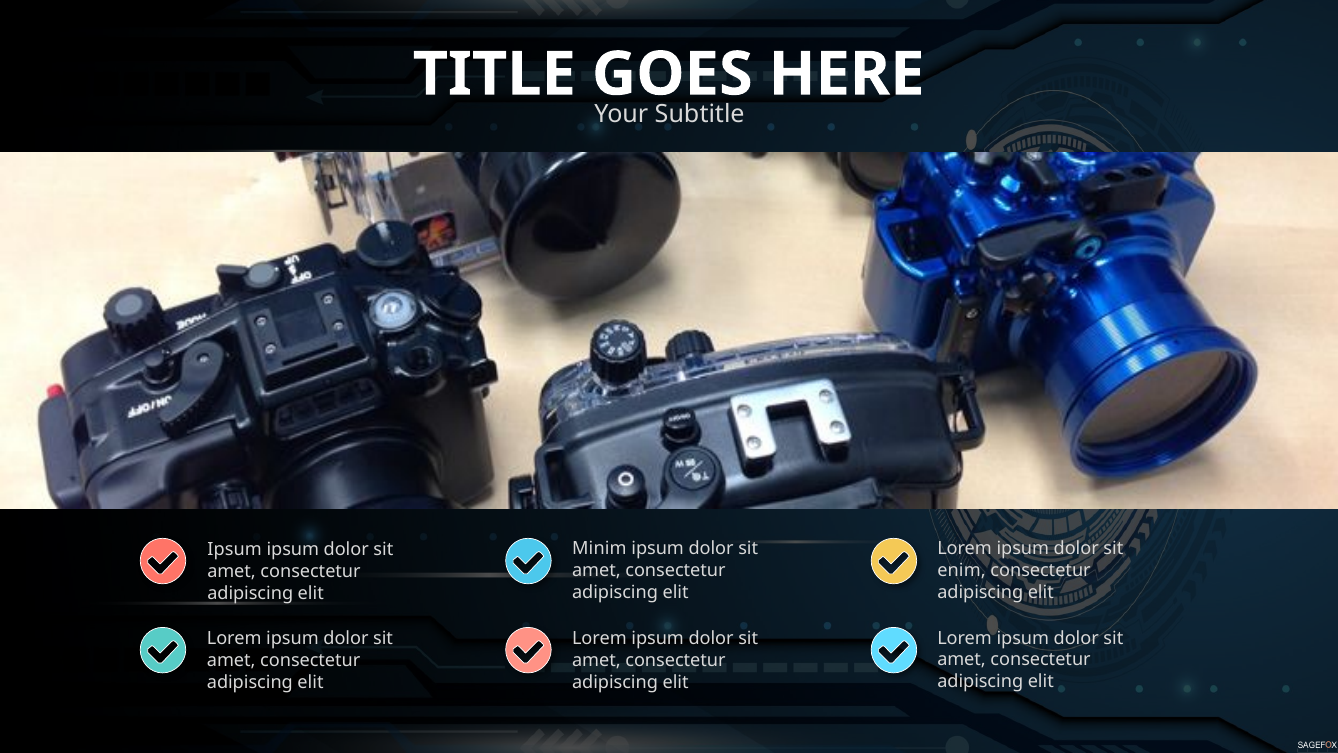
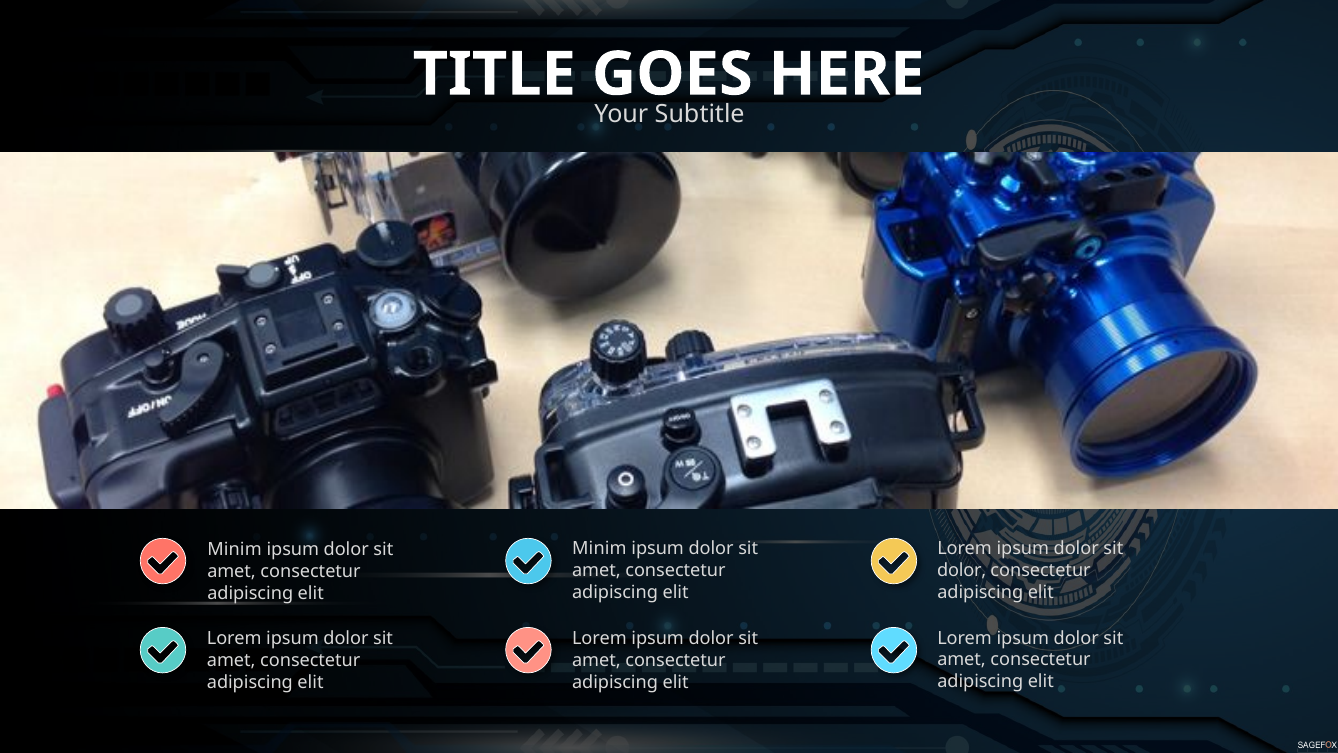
Ipsum at (235, 549): Ipsum -> Minim
enim at (961, 570): enim -> dolor
